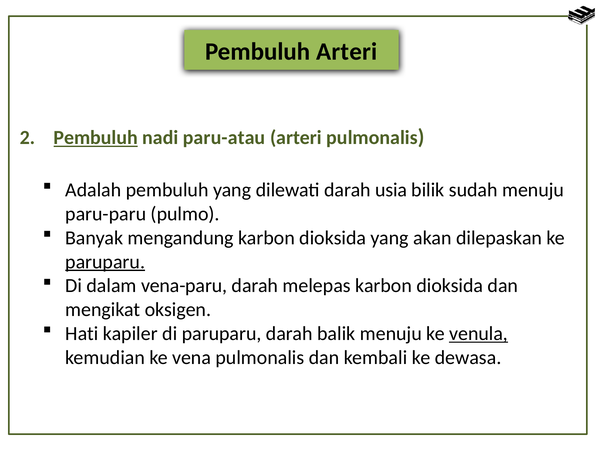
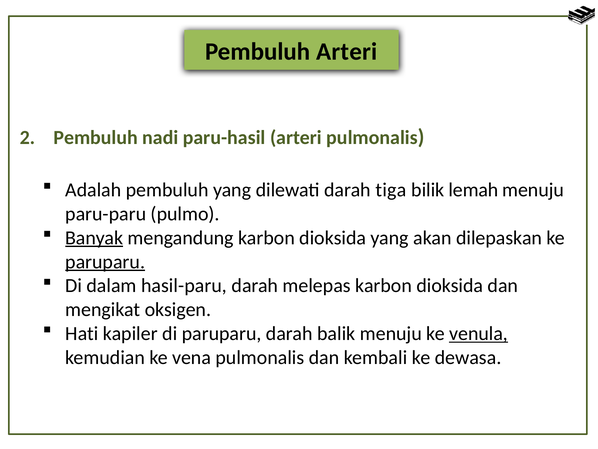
Pembuluh at (96, 138) underline: present -> none
paru-atau: paru-atau -> paru-hasil
usia: usia -> tiga
sudah: sudah -> lemah
Banyak underline: none -> present
vena-paru: vena-paru -> hasil-paru
